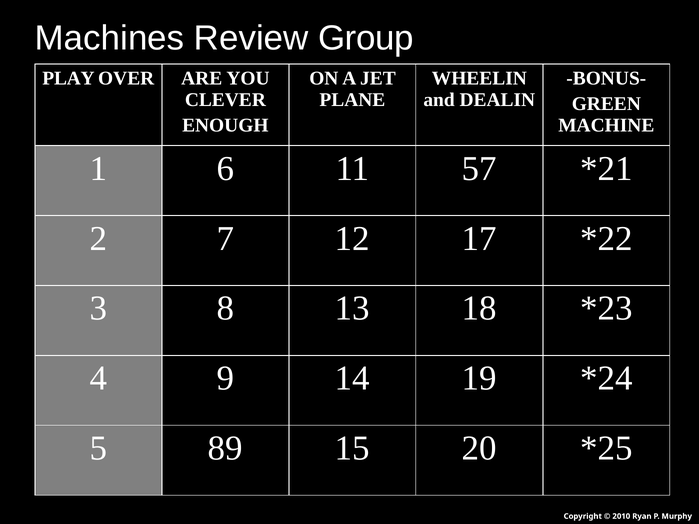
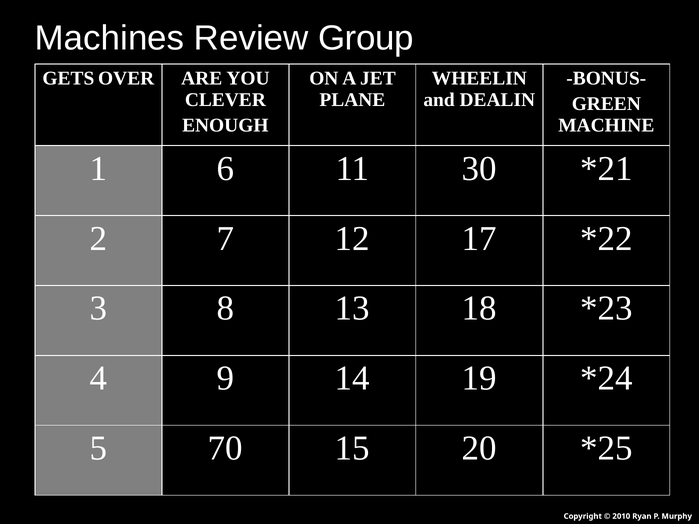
PLAY: PLAY -> GETS
57: 57 -> 30
89: 89 -> 70
